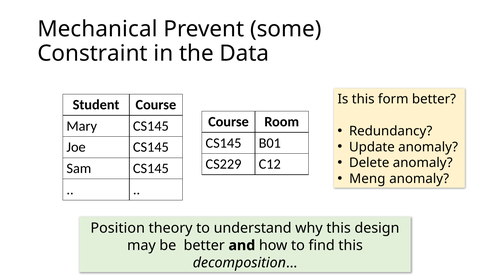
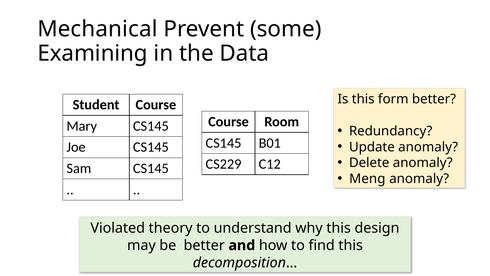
Constraint: Constraint -> Examining
Position: Position -> Violated
